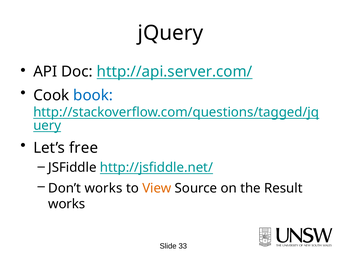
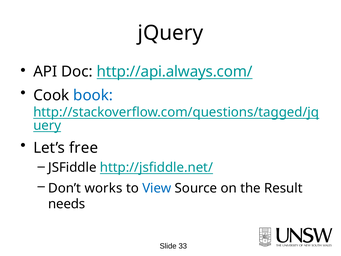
http://api.server.com/: http://api.server.com/ -> http://api.always.com/
View colour: orange -> blue
works at (67, 204): works -> needs
